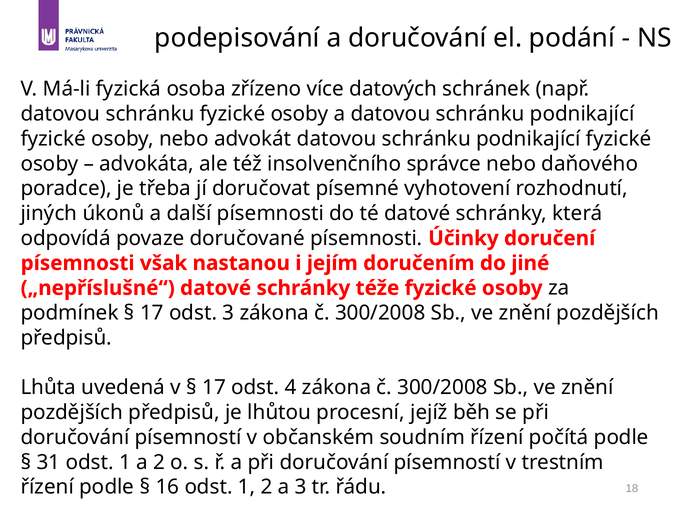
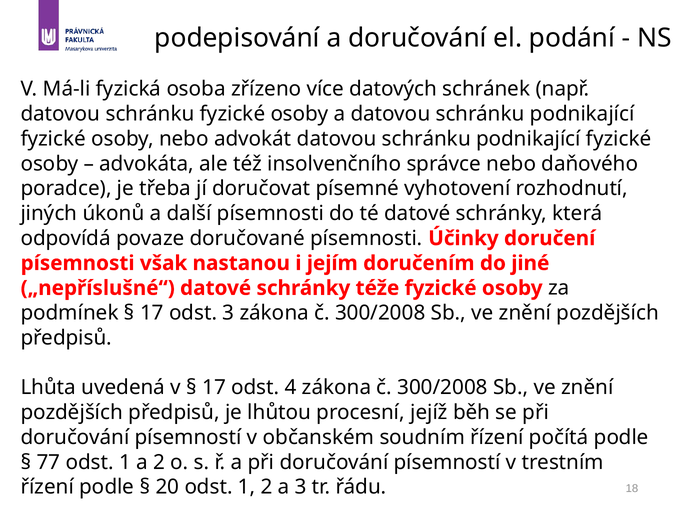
31: 31 -> 77
16: 16 -> 20
